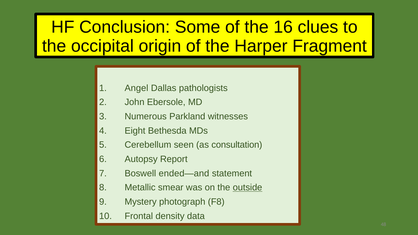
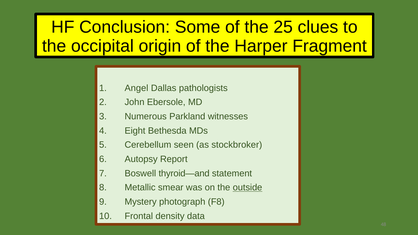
16: 16 -> 25
consultation: consultation -> stockbroker
ended—and: ended—and -> thyroid—and
